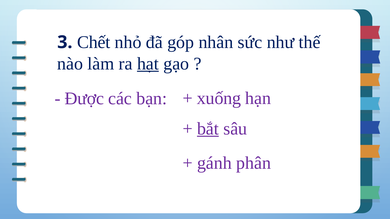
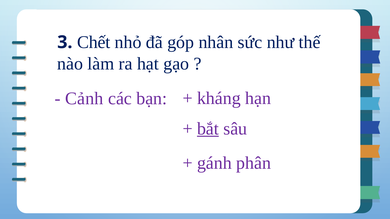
hạt underline: present -> none
Được: Được -> Cảnh
xuống: xuống -> kháng
